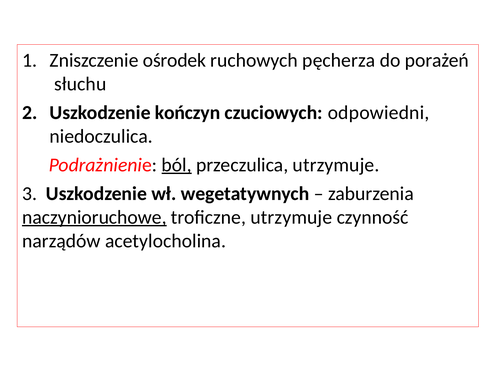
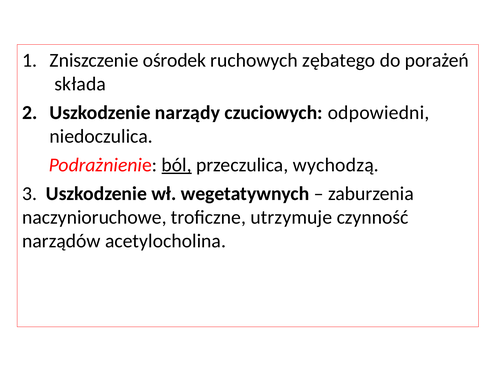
pęcherza: pęcherza -> zębatego
słuchu: słuchu -> składa
kończyn: kończyn -> narządy
przeczulica utrzymuje: utrzymuje -> wychodzą
naczynioruchowe underline: present -> none
